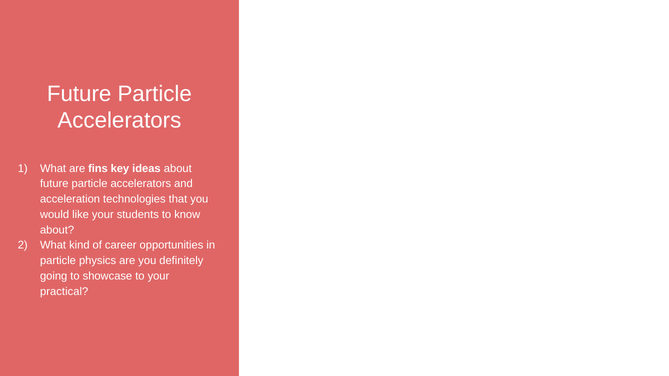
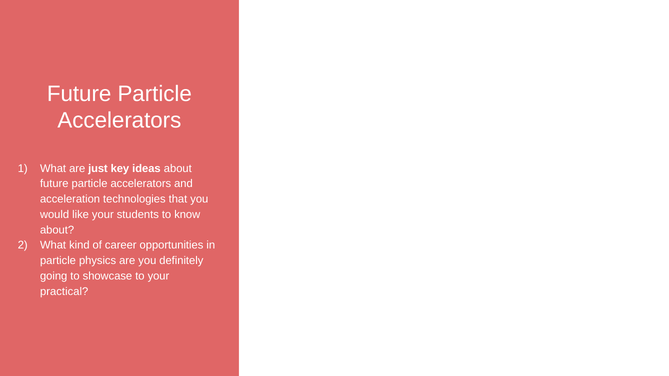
fins: fins -> just
